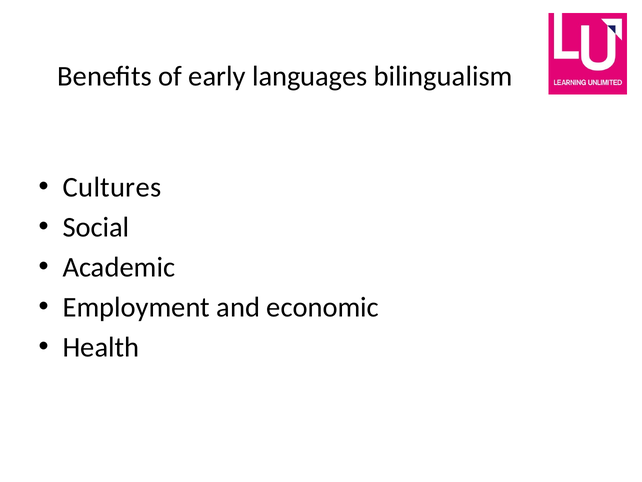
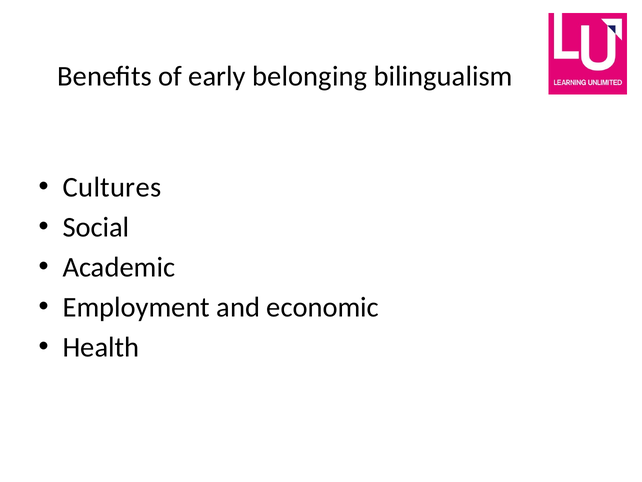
languages: languages -> belonging
